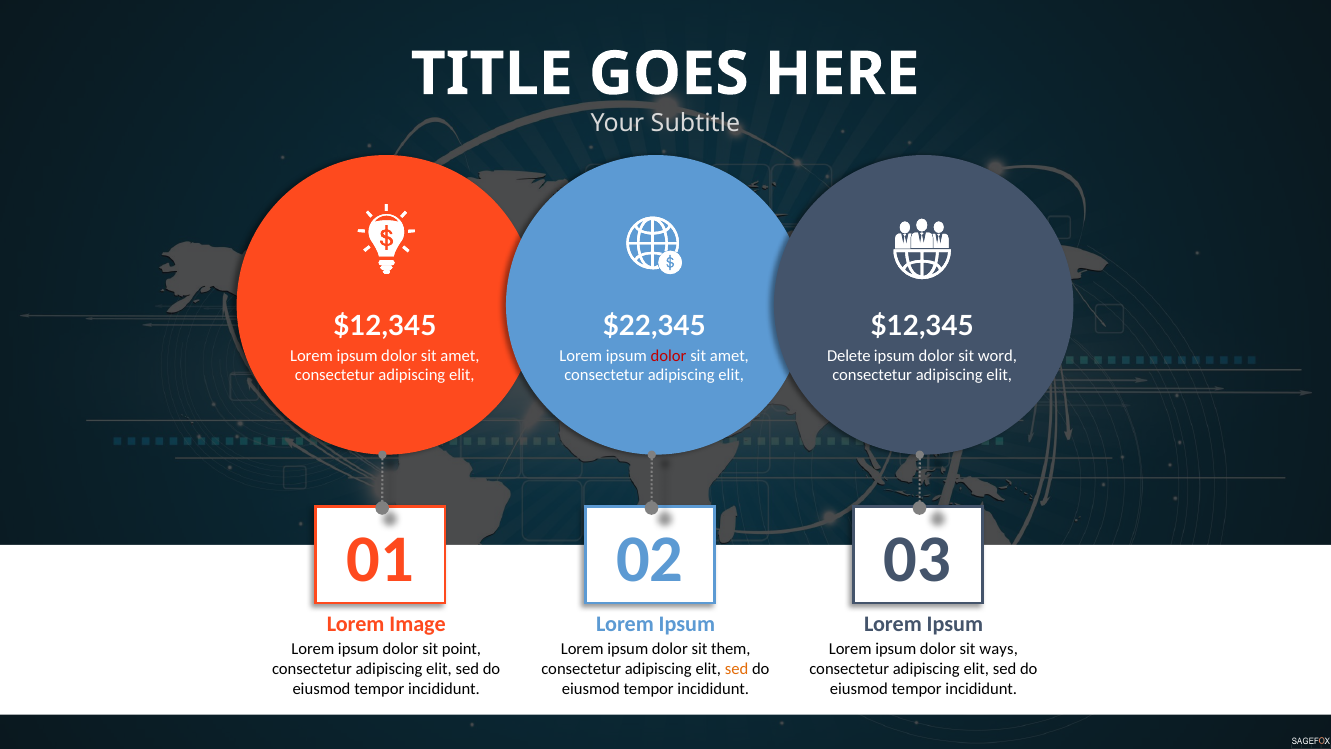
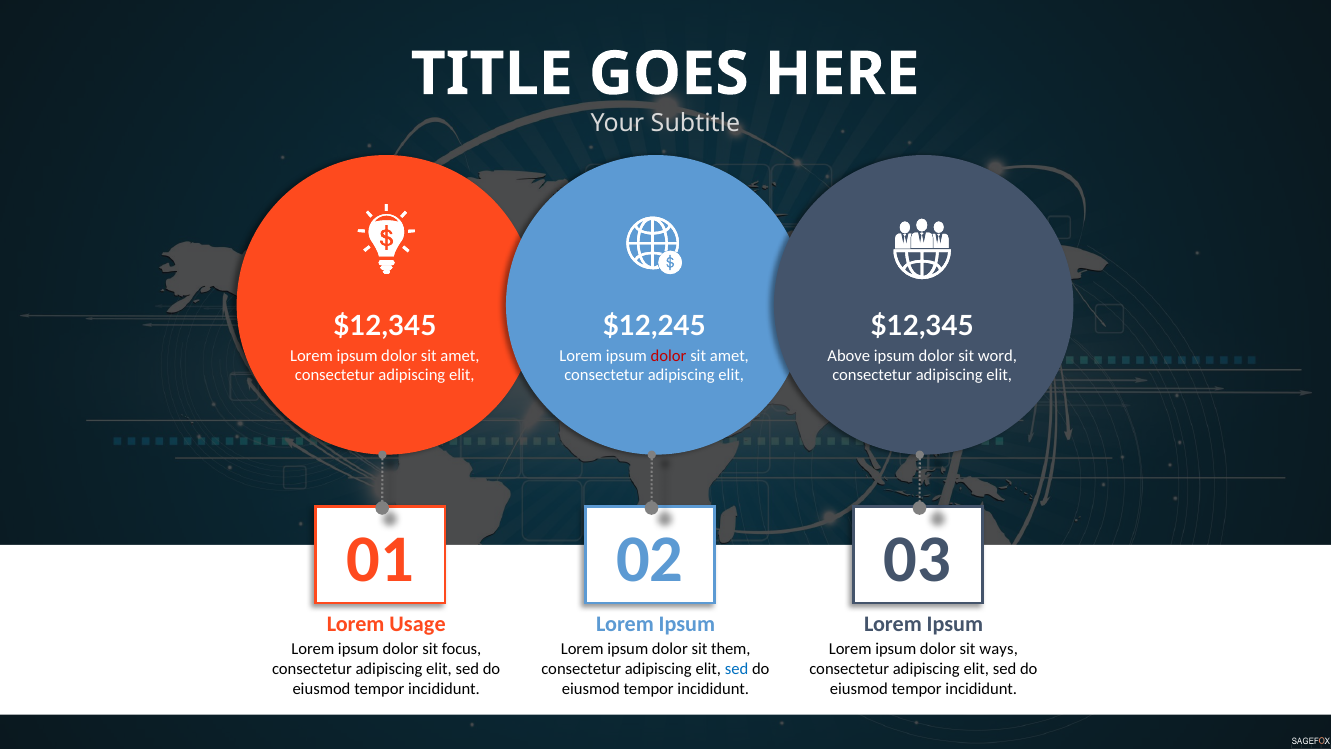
$22,345: $22,345 -> $12,245
Delete: Delete -> Above
Image: Image -> Usage
point: point -> focus
sed at (737, 669) colour: orange -> blue
